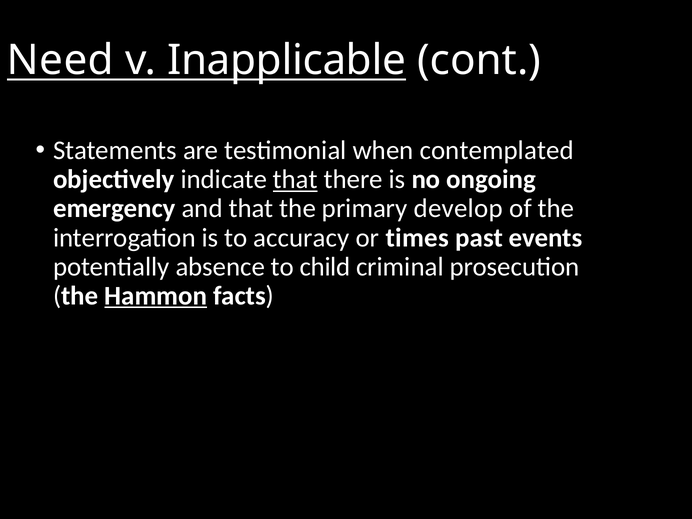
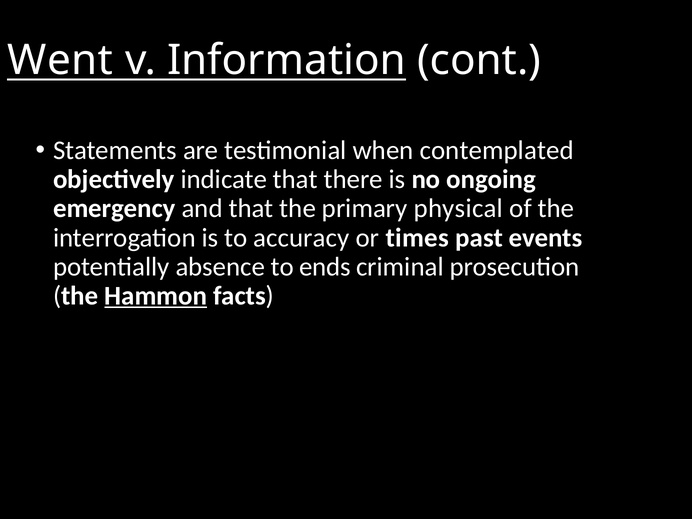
Need: Need -> Went
Inapplicable: Inapplicable -> Information
that at (295, 180) underline: present -> none
develop: develop -> physical
child: child -> ends
